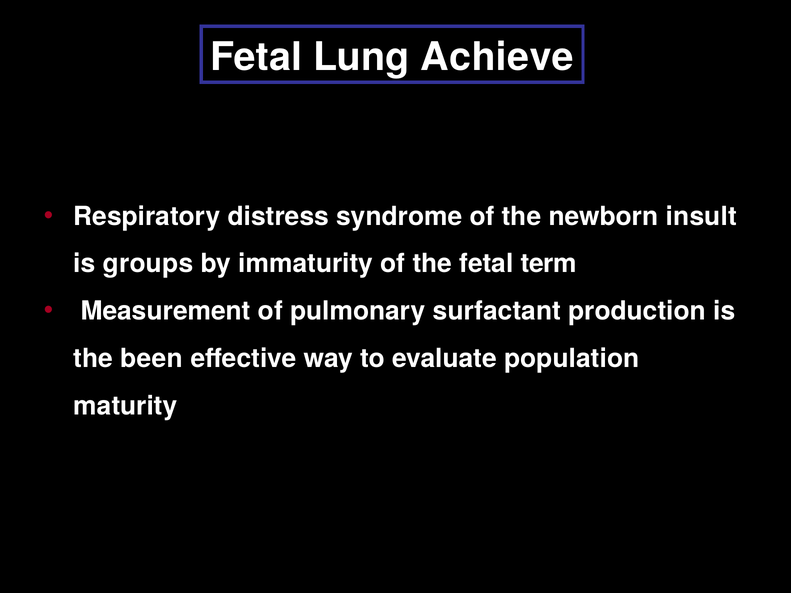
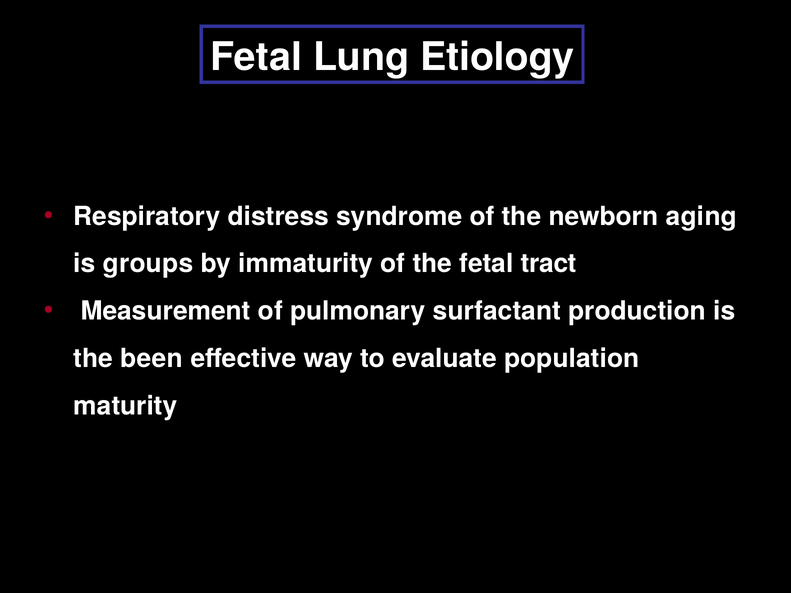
Achieve: Achieve -> Etiology
insult: insult -> aging
term: term -> tract
